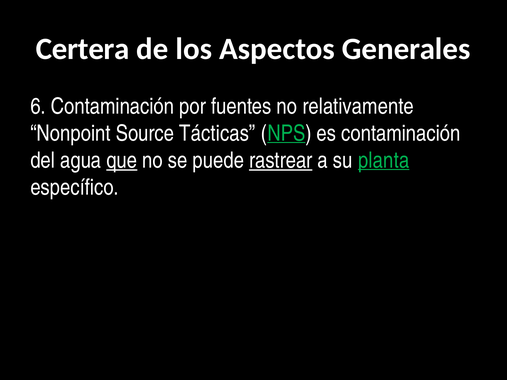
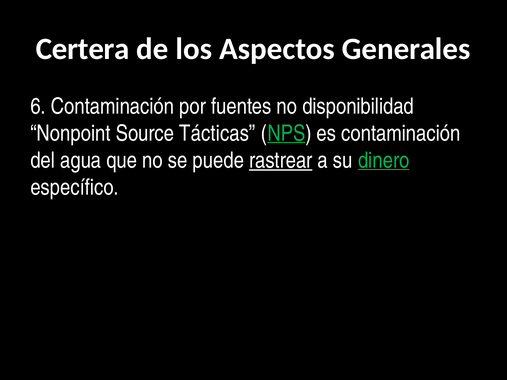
relativamente: relativamente -> disponibilidad
que underline: present -> none
planta: planta -> dinero
